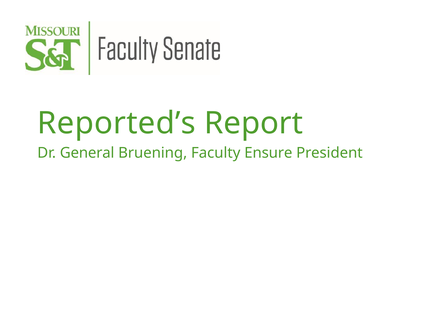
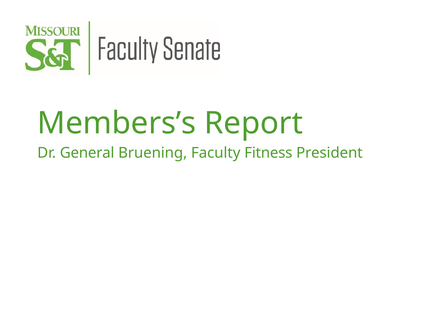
Reported’s: Reported’s -> Members’s
Ensure: Ensure -> Fitness
